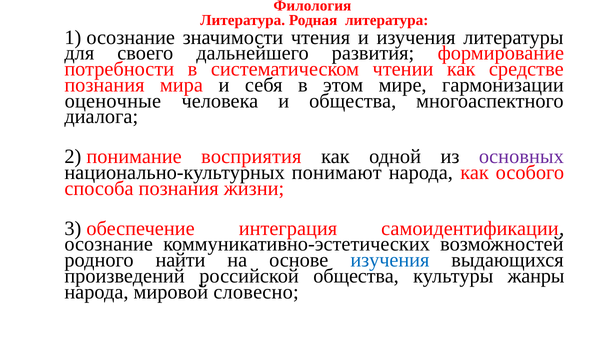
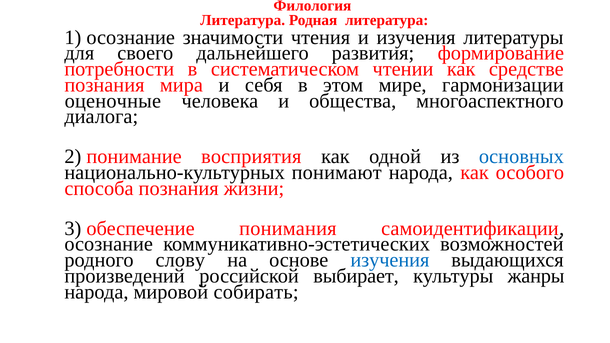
основных colour: purple -> blue
интеграция: интеграция -> понимания
найти: найти -> слову
российской общества: общества -> выбирает
словесно: словесно -> собирать
